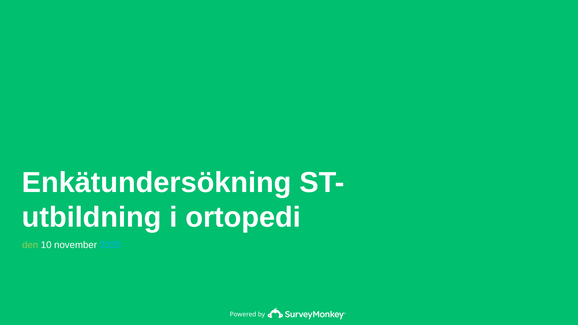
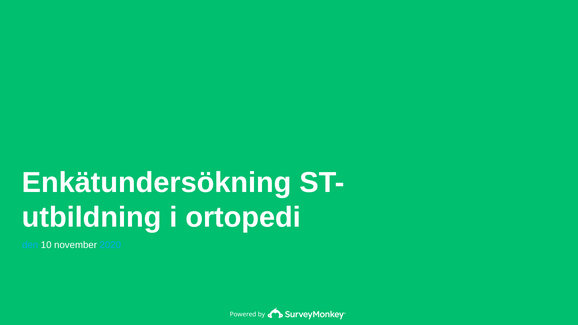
den colour: light green -> light blue
